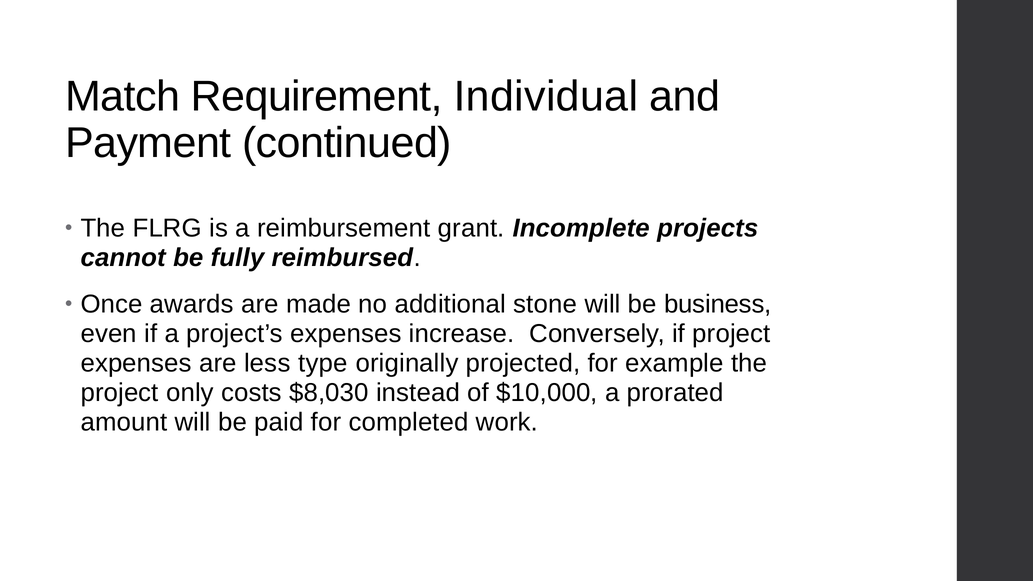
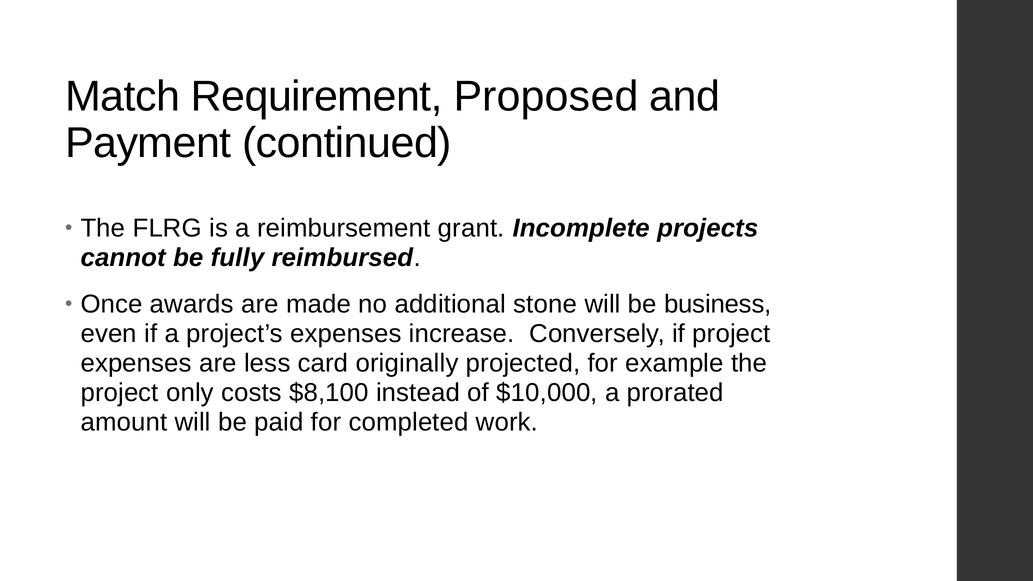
Individual: Individual -> Proposed
type: type -> card
$8,030: $8,030 -> $8,100
